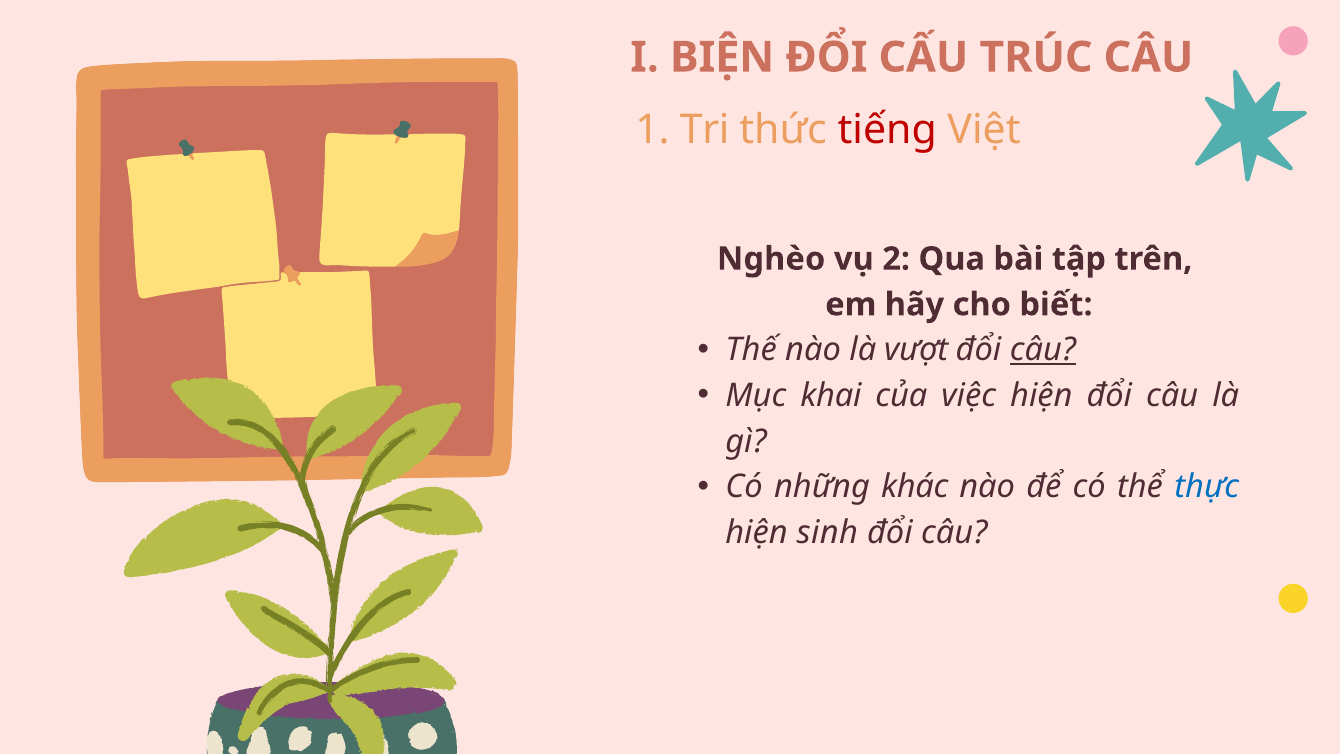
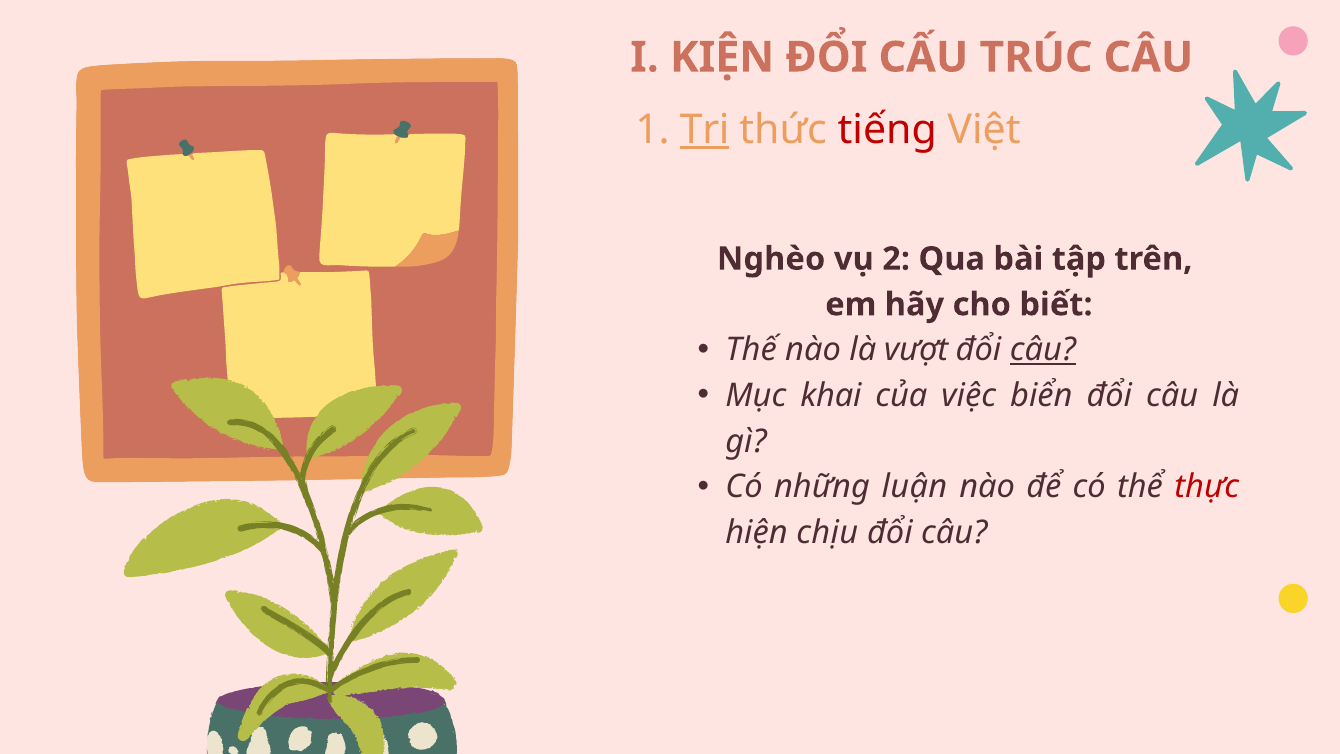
BIỆN: BIỆN -> KIỆN
Tri underline: none -> present
việc hiện: hiện -> biển
khác: khác -> luận
thực colour: blue -> red
sinh: sinh -> chịu
